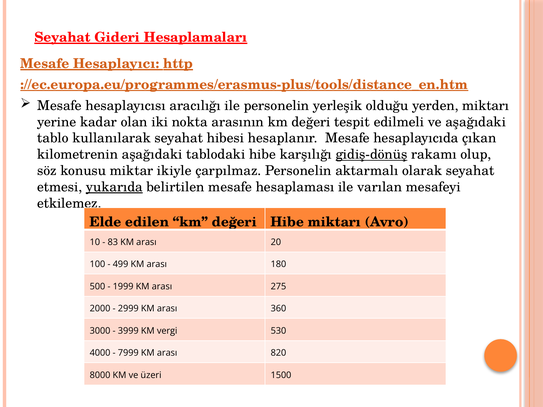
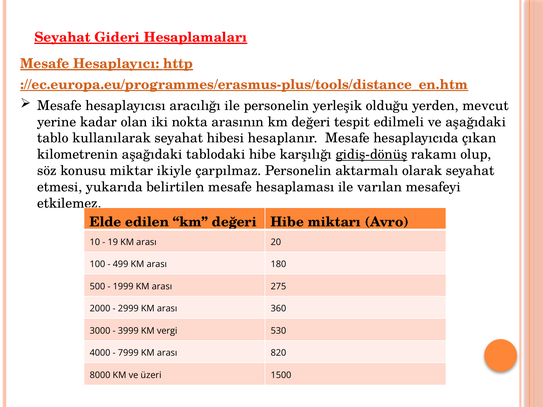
yerden miktarı: miktarı -> mevcut
yukarıda underline: present -> none
83: 83 -> 19
